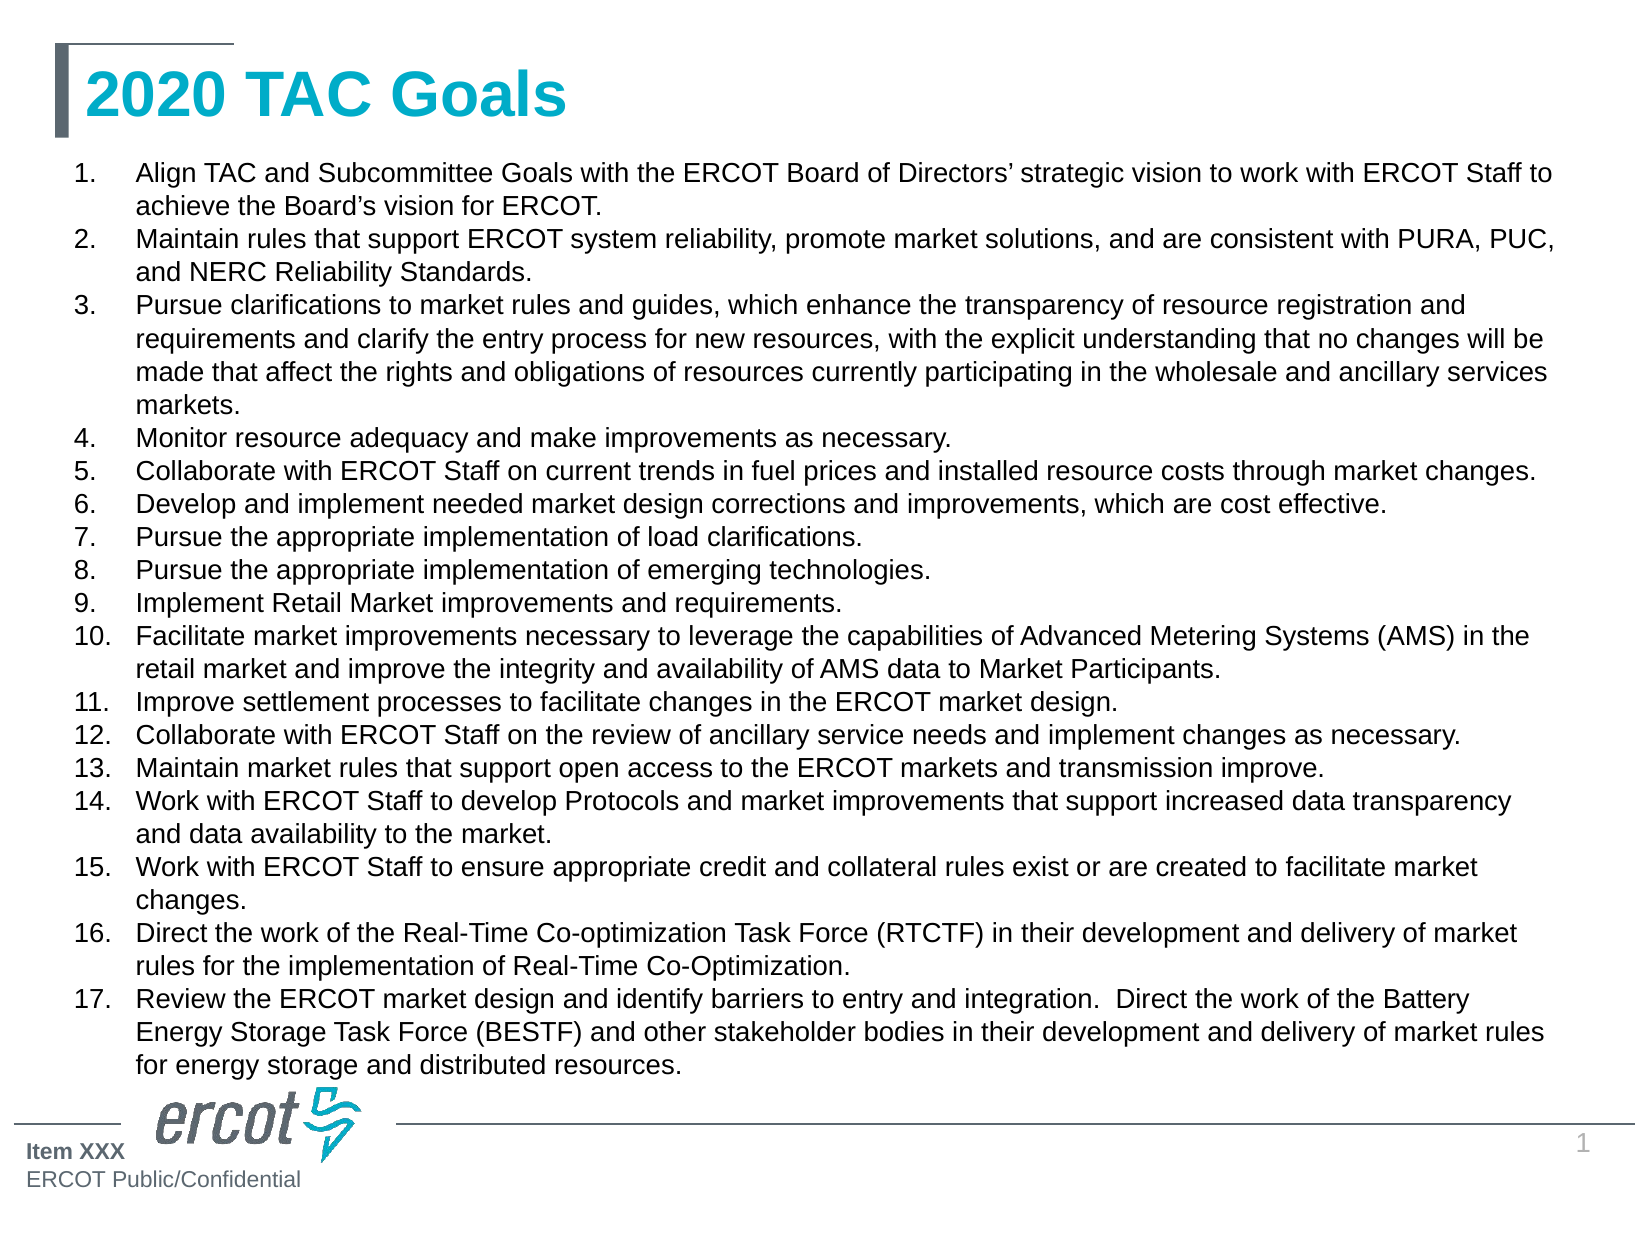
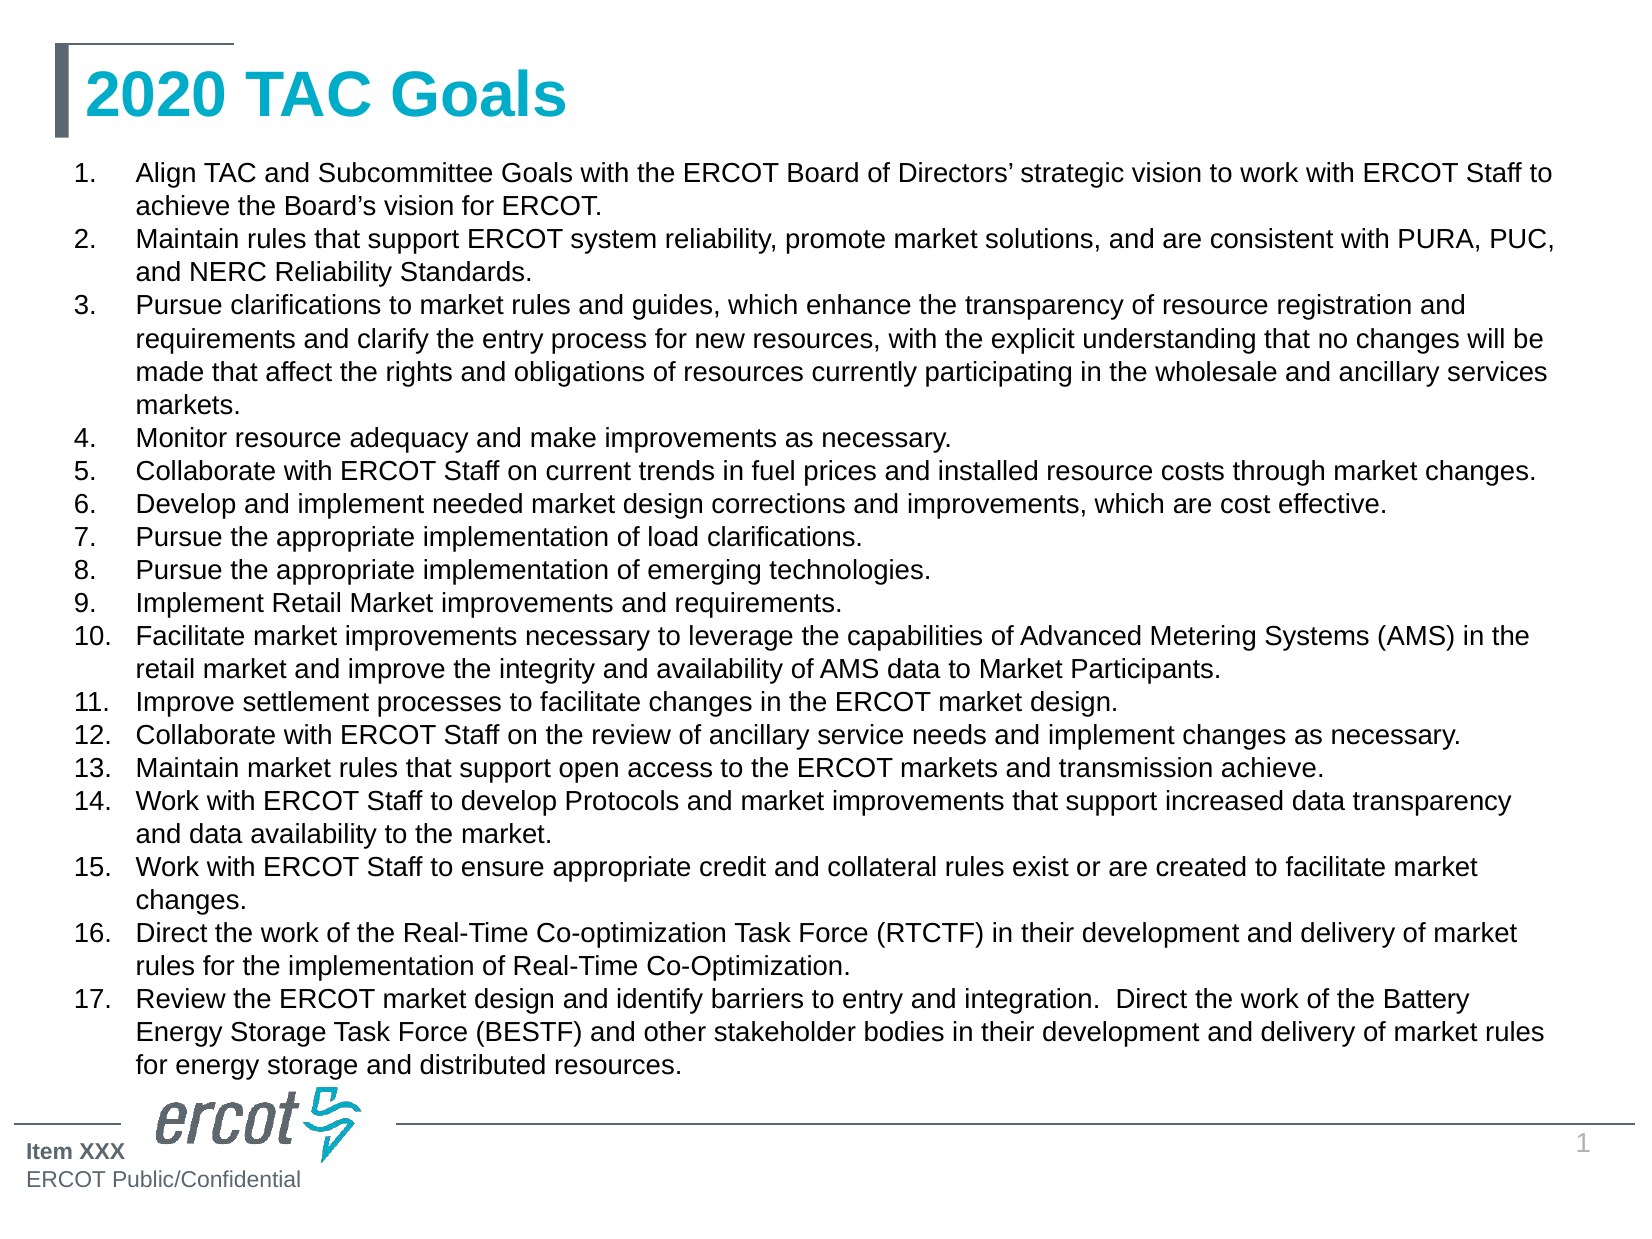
transmission improve: improve -> achieve
